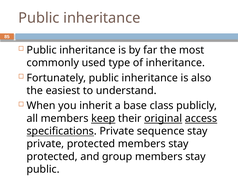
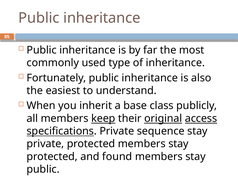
group: group -> found
